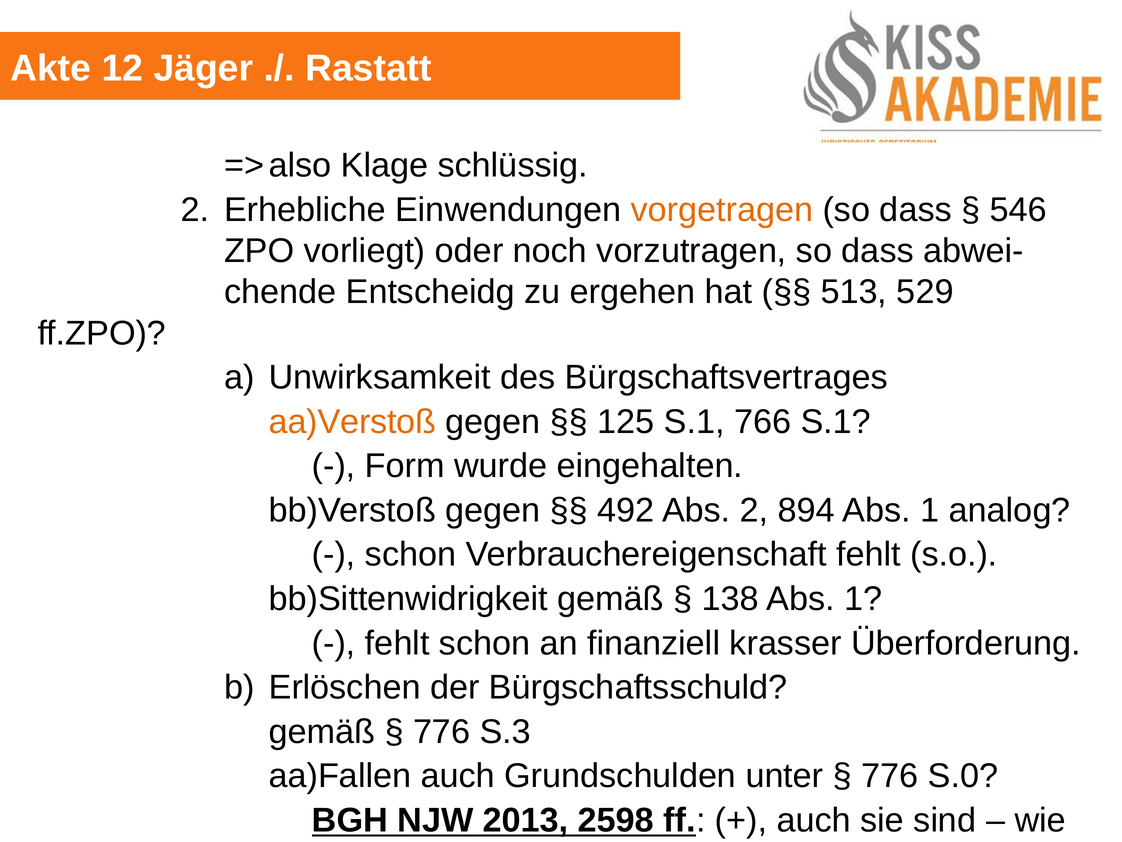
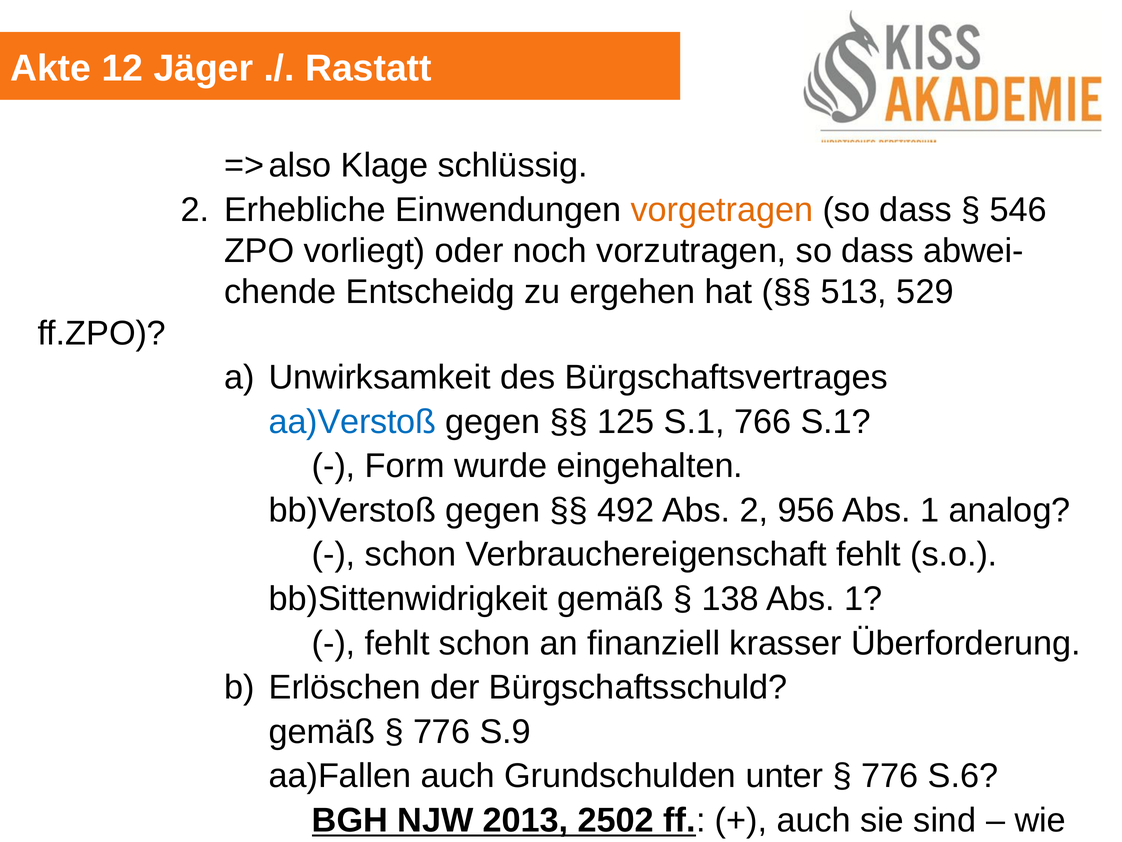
aa)Verstoß colour: orange -> blue
894: 894 -> 956
S.3: S.3 -> S.9
S.0: S.0 -> S.6
2598: 2598 -> 2502
